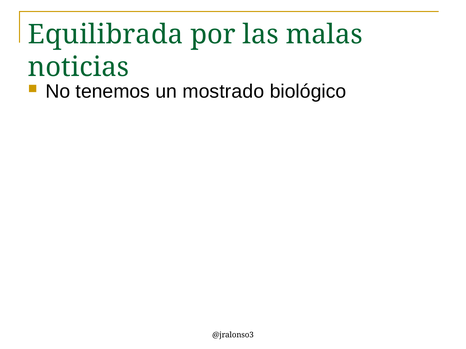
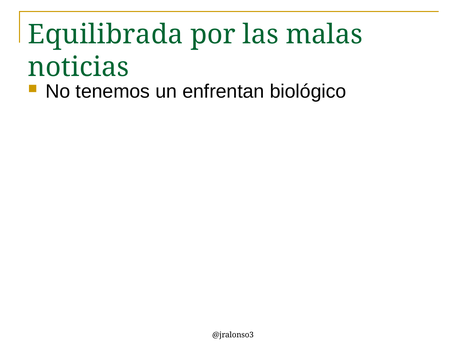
mostrado: mostrado -> enfrentan
